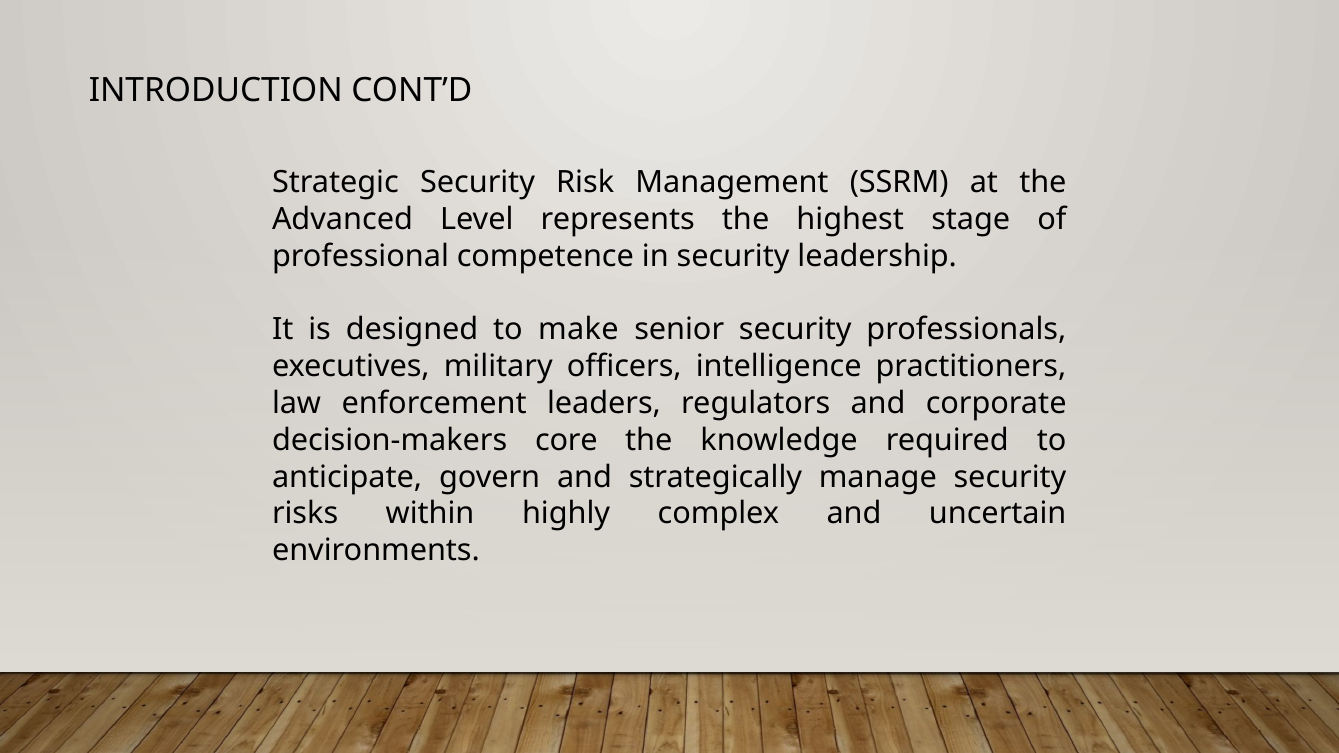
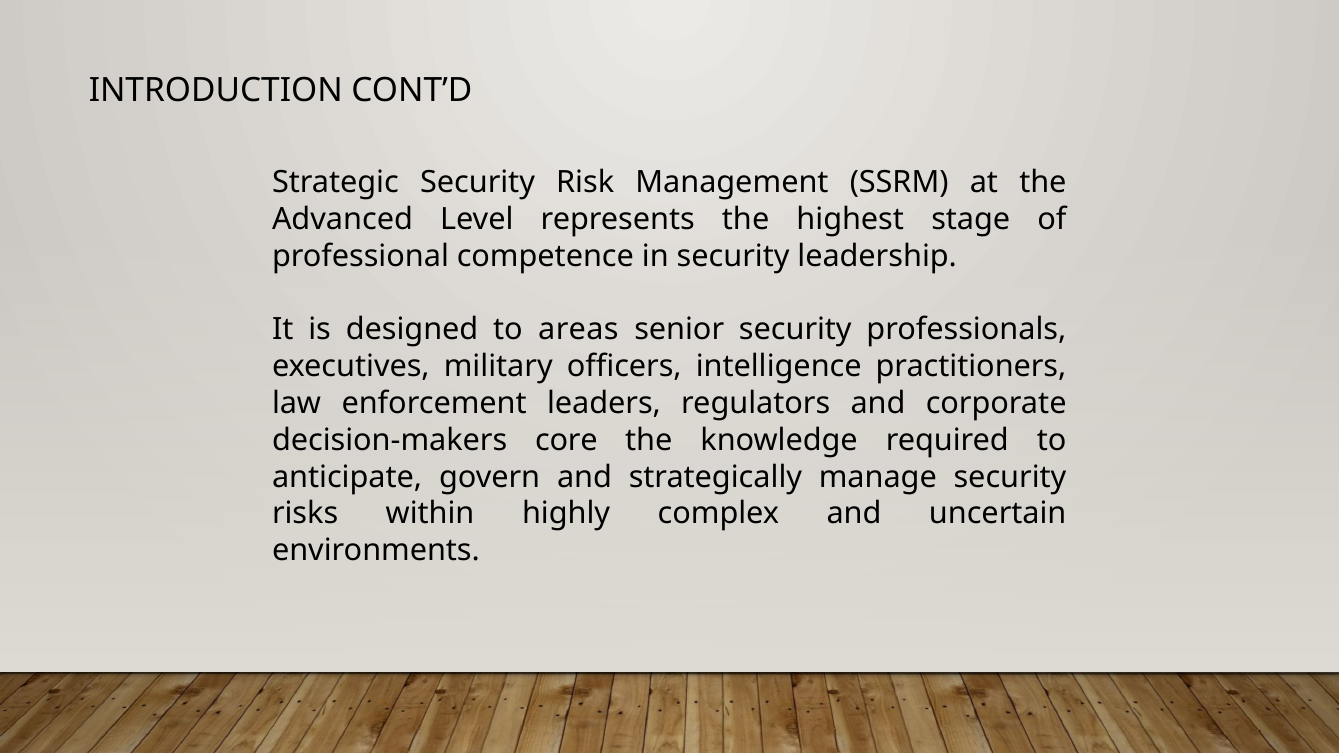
make: make -> areas
